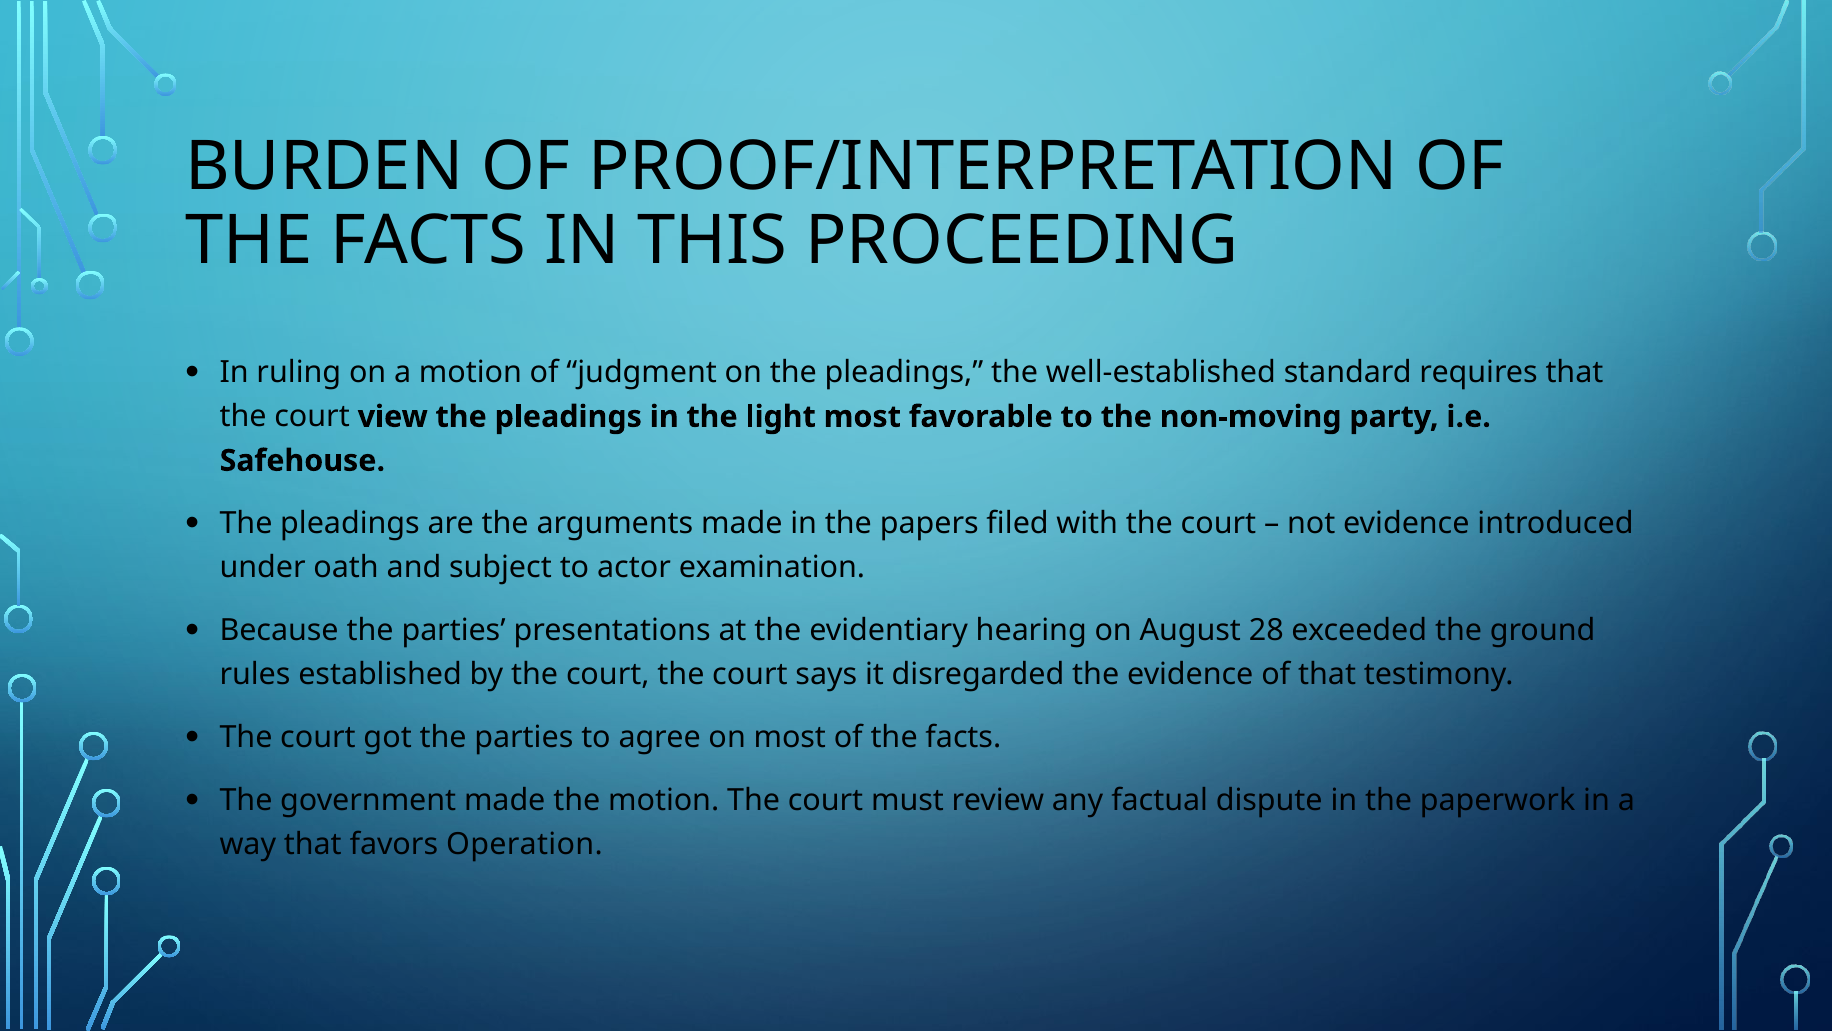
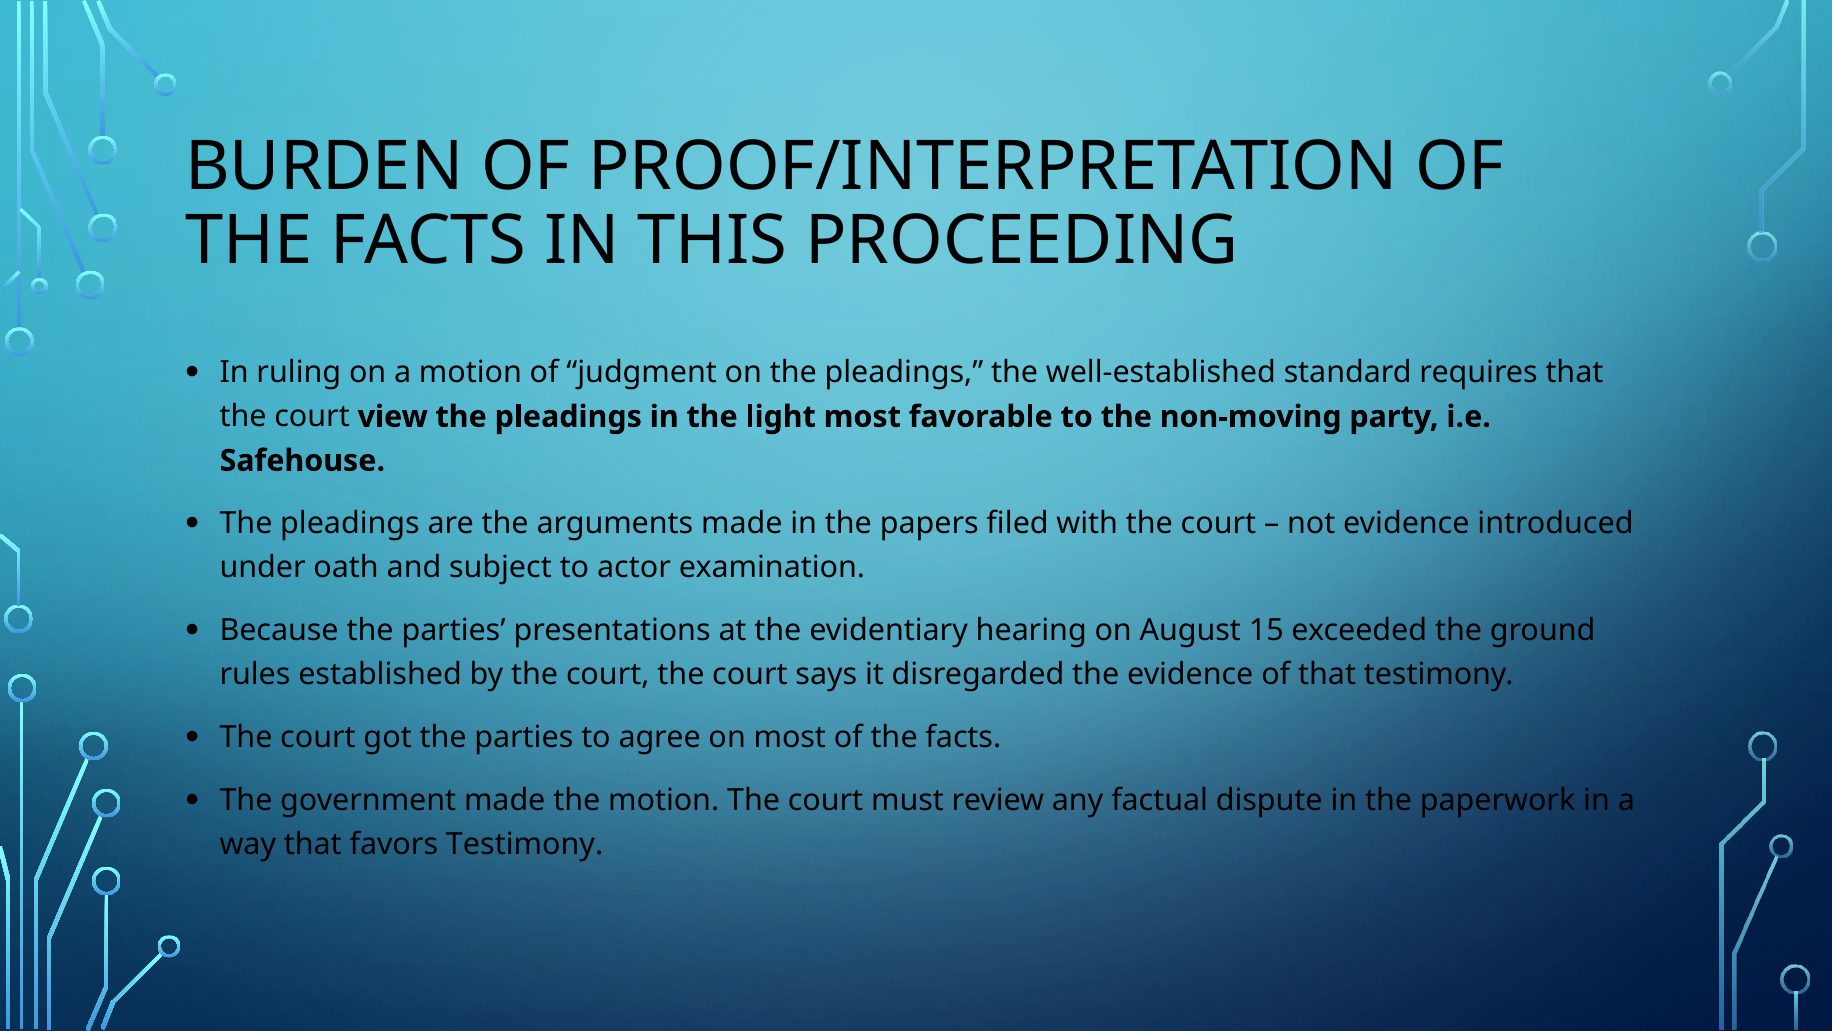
28: 28 -> 15
favors Operation: Operation -> Testimony
